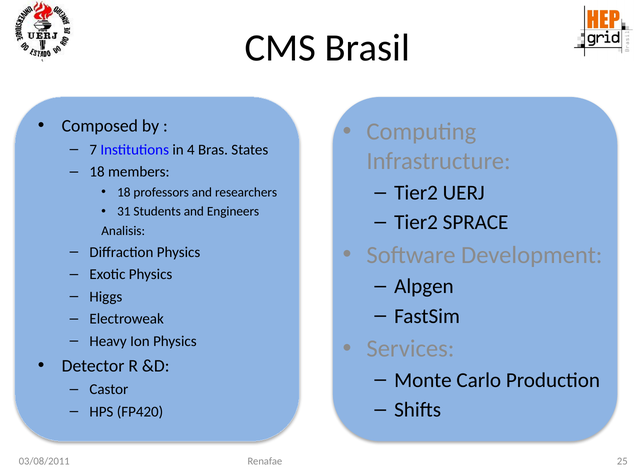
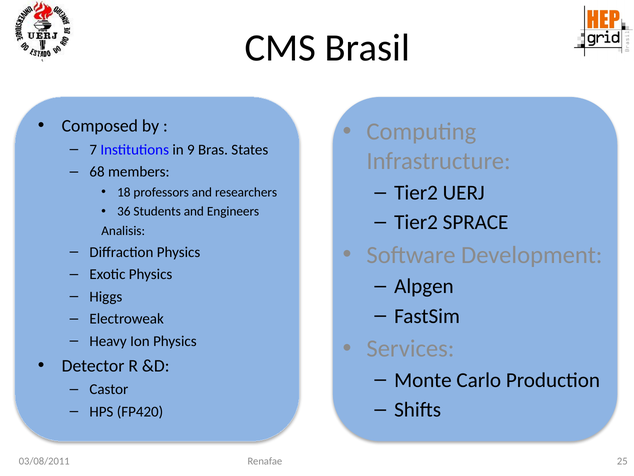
4: 4 -> 9
18 at (97, 172): 18 -> 68
31: 31 -> 36
